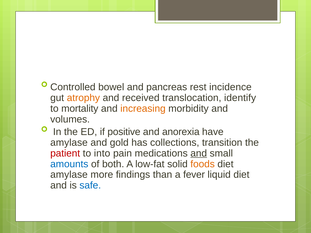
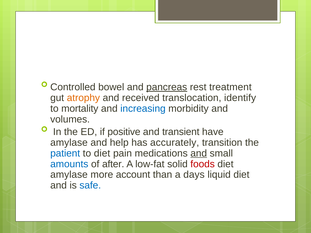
pancreas underline: none -> present
incidence: incidence -> treatment
increasing colour: orange -> blue
anorexia: anorexia -> transient
gold: gold -> help
collections: collections -> accurately
patient colour: red -> blue
to into: into -> diet
both: both -> after
foods colour: orange -> red
findings: findings -> account
fever: fever -> days
